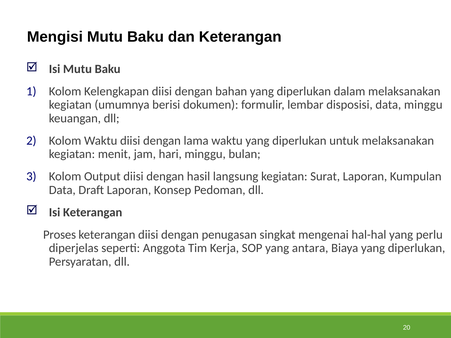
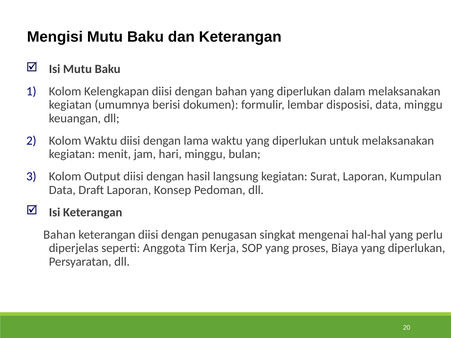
Proses at (60, 235): Proses -> Bahan
antara: antara -> proses
